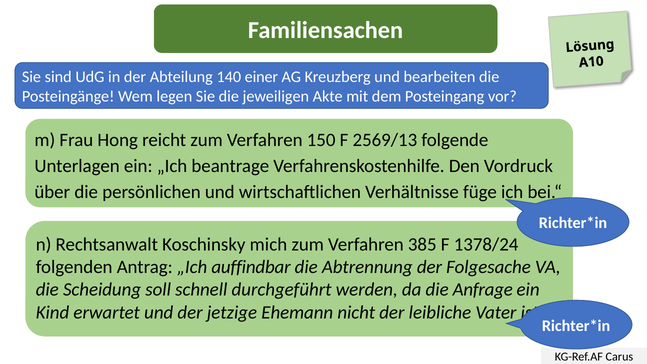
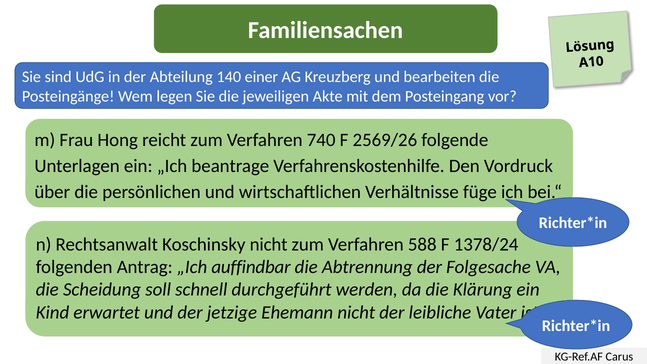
150: 150 -> 740
2569/13: 2569/13 -> 2569/26
Koschinsky mich: mich -> nicht
385: 385 -> 588
Anfrage: Anfrage -> Klärung
